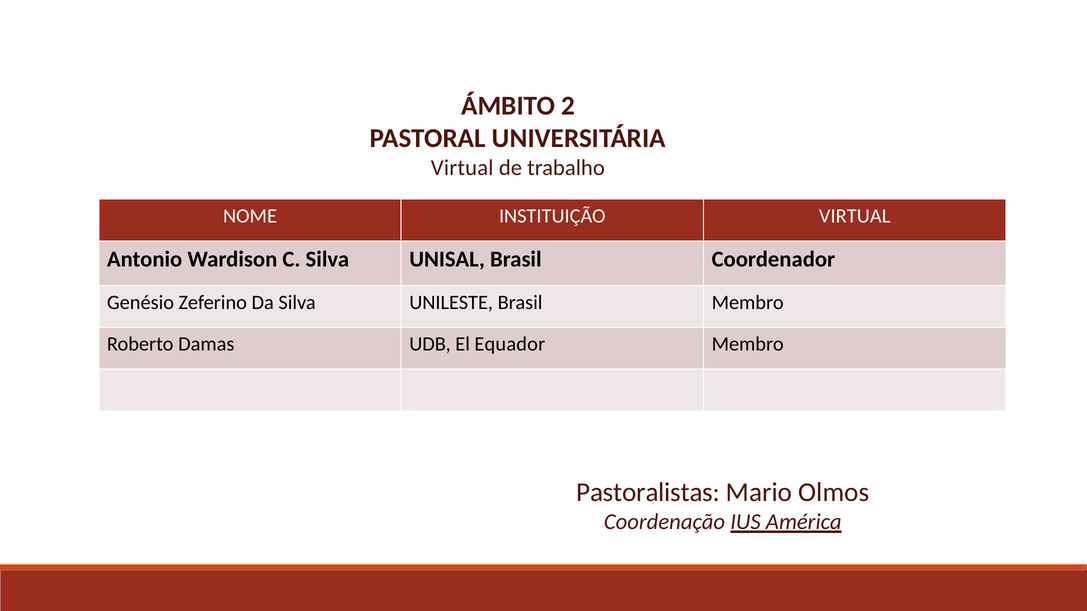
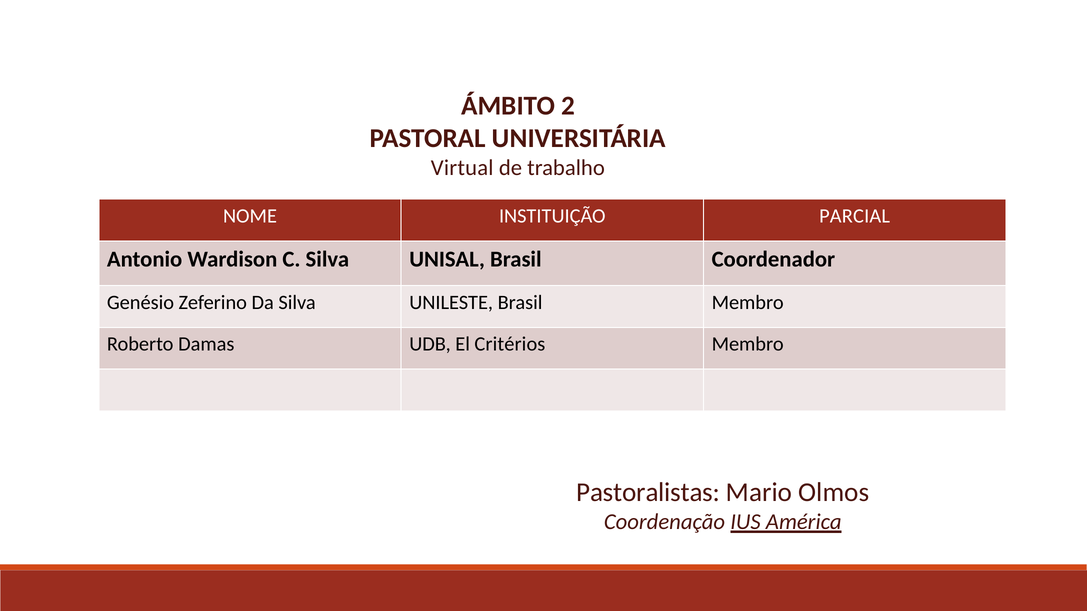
INSTITUIÇÃO VIRTUAL: VIRTUAL -> PARCIAL
Equador: Equador -> Critérios
